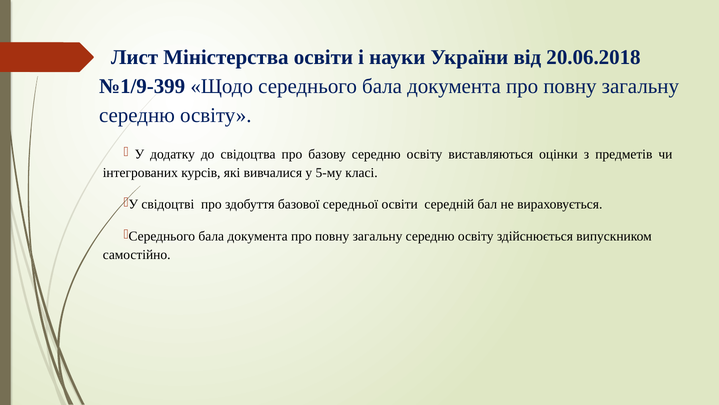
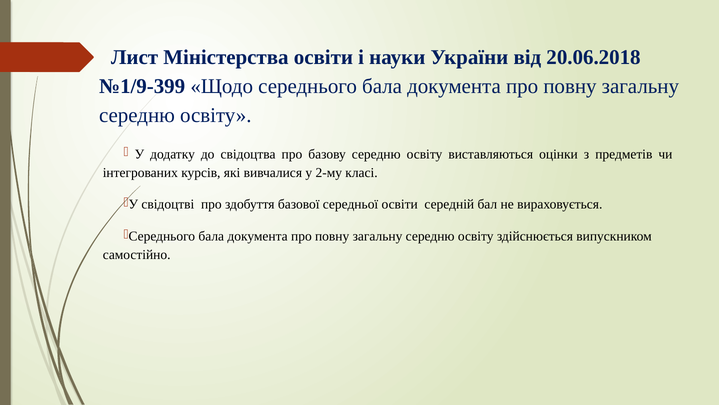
5-му: 5-му -> 2-му
